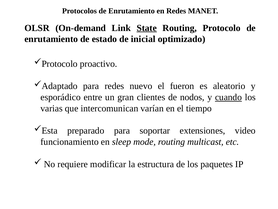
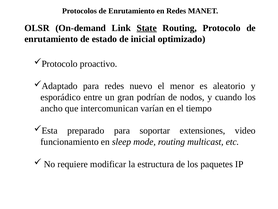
fueron: fueron -> menor
clientes: clientes -> podrían
cuando underline: present -> none
varias: varias -> ancho
